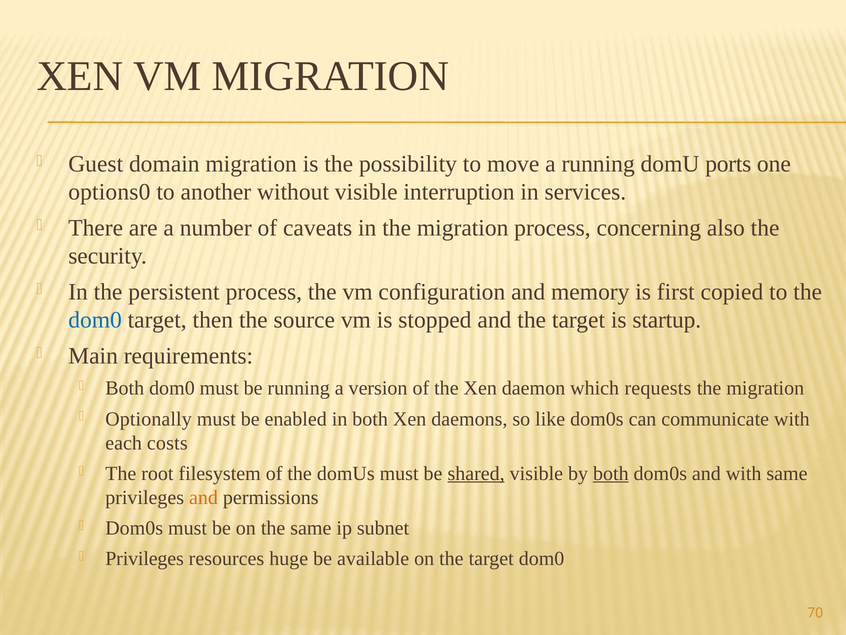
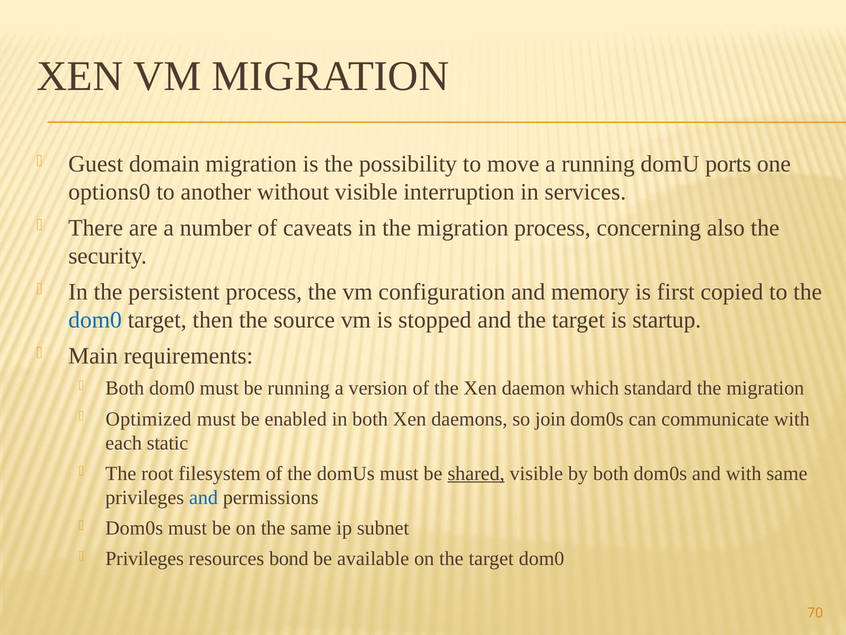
requests: requests -> standard
Optionally: Optionally -> Optimized
like: like -> join
costs: costs -> static
both at (611, 473) underline: present -> none
and at (204, 497) colour: orange -> blue
huge: huge -> bond
